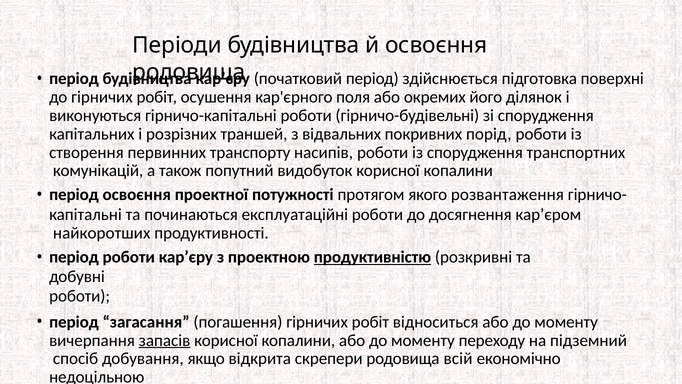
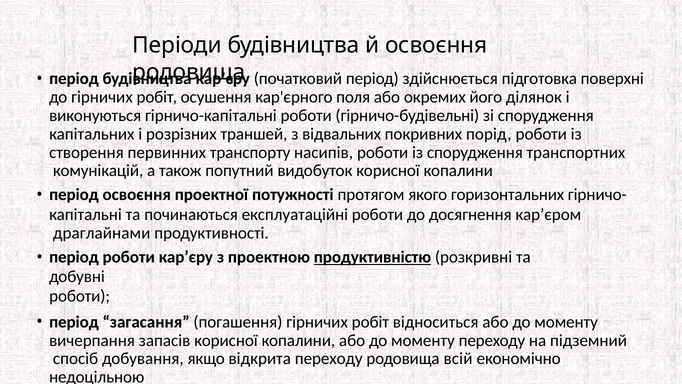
розвантаження: розвантаження -> горизонтальних
найкоротших: найкоротших -> драглайнами
запасів underline: present -> none
відкрита скрепери: скрепери -> переходу
